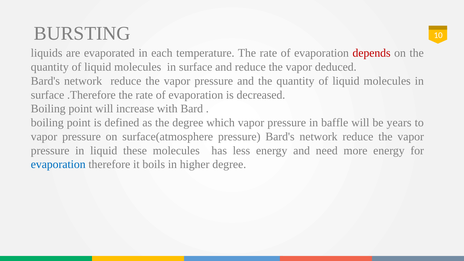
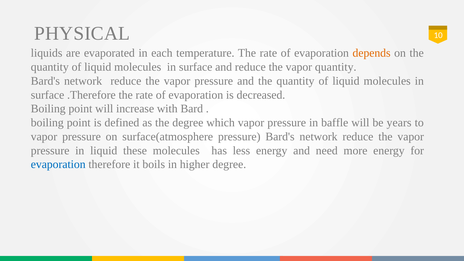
BURSTING: BURSTING -> PHYSICAL
depends colour: red -> orange
vapor deduced: deduced -> quantity
